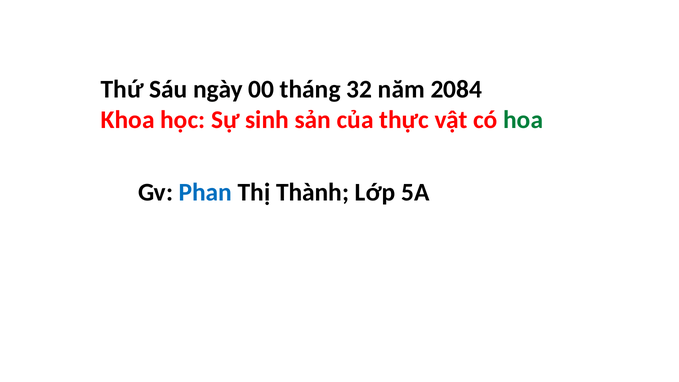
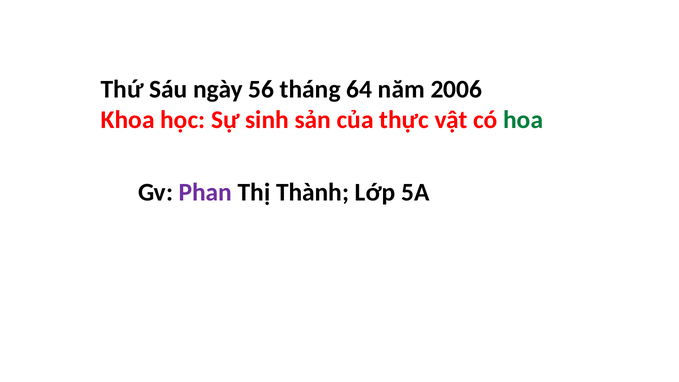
00: 00 -> 56
32: 32 -> 64
2084: 2084 -> 2006
Phan colour: blue -> purple
